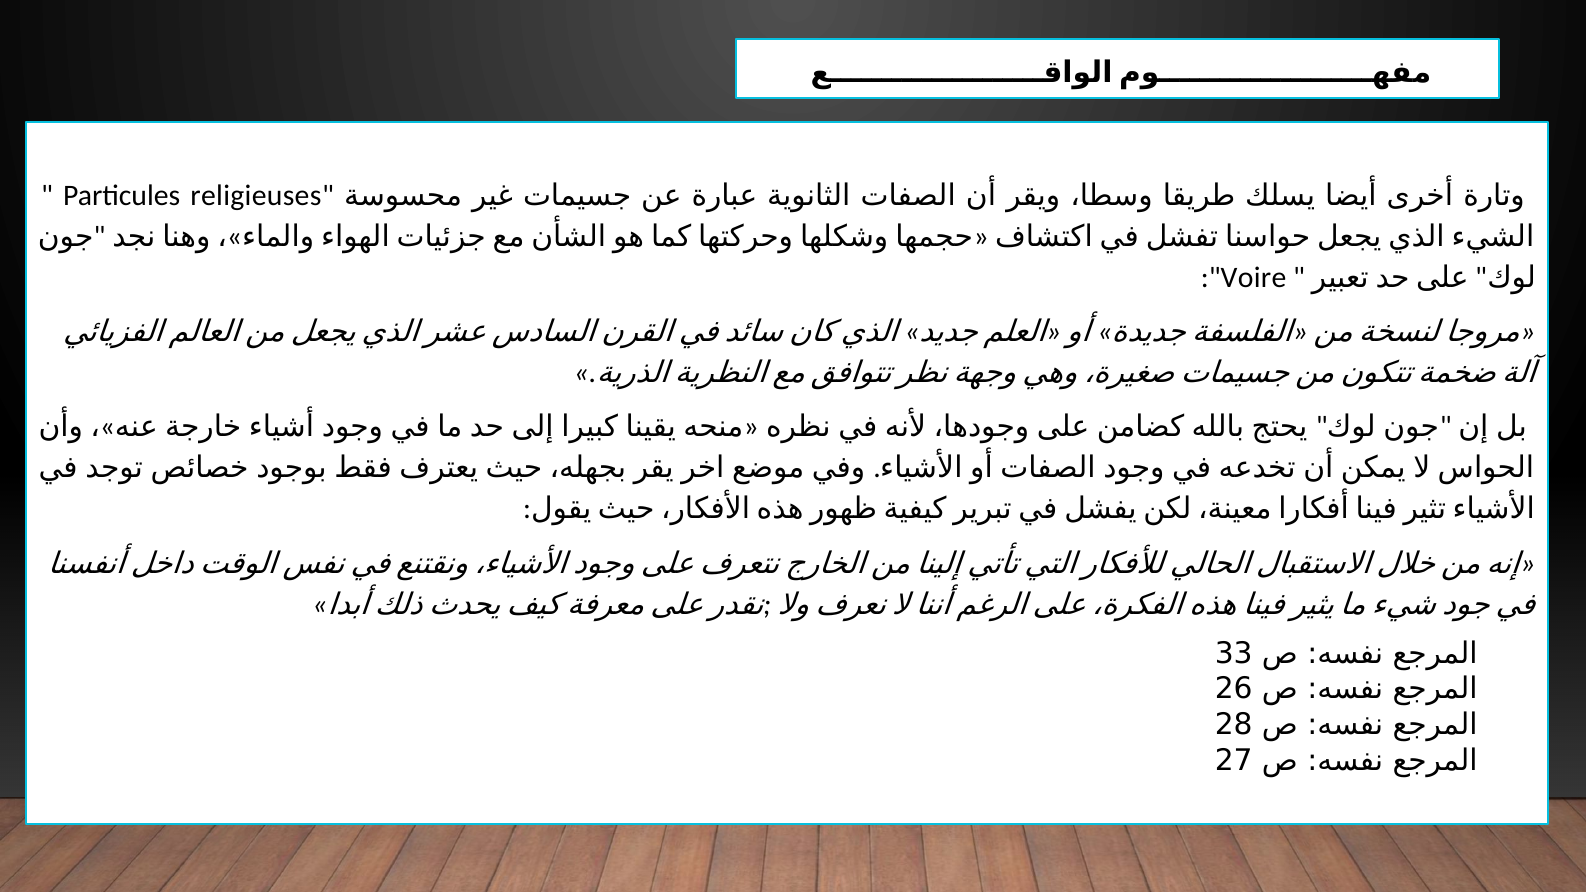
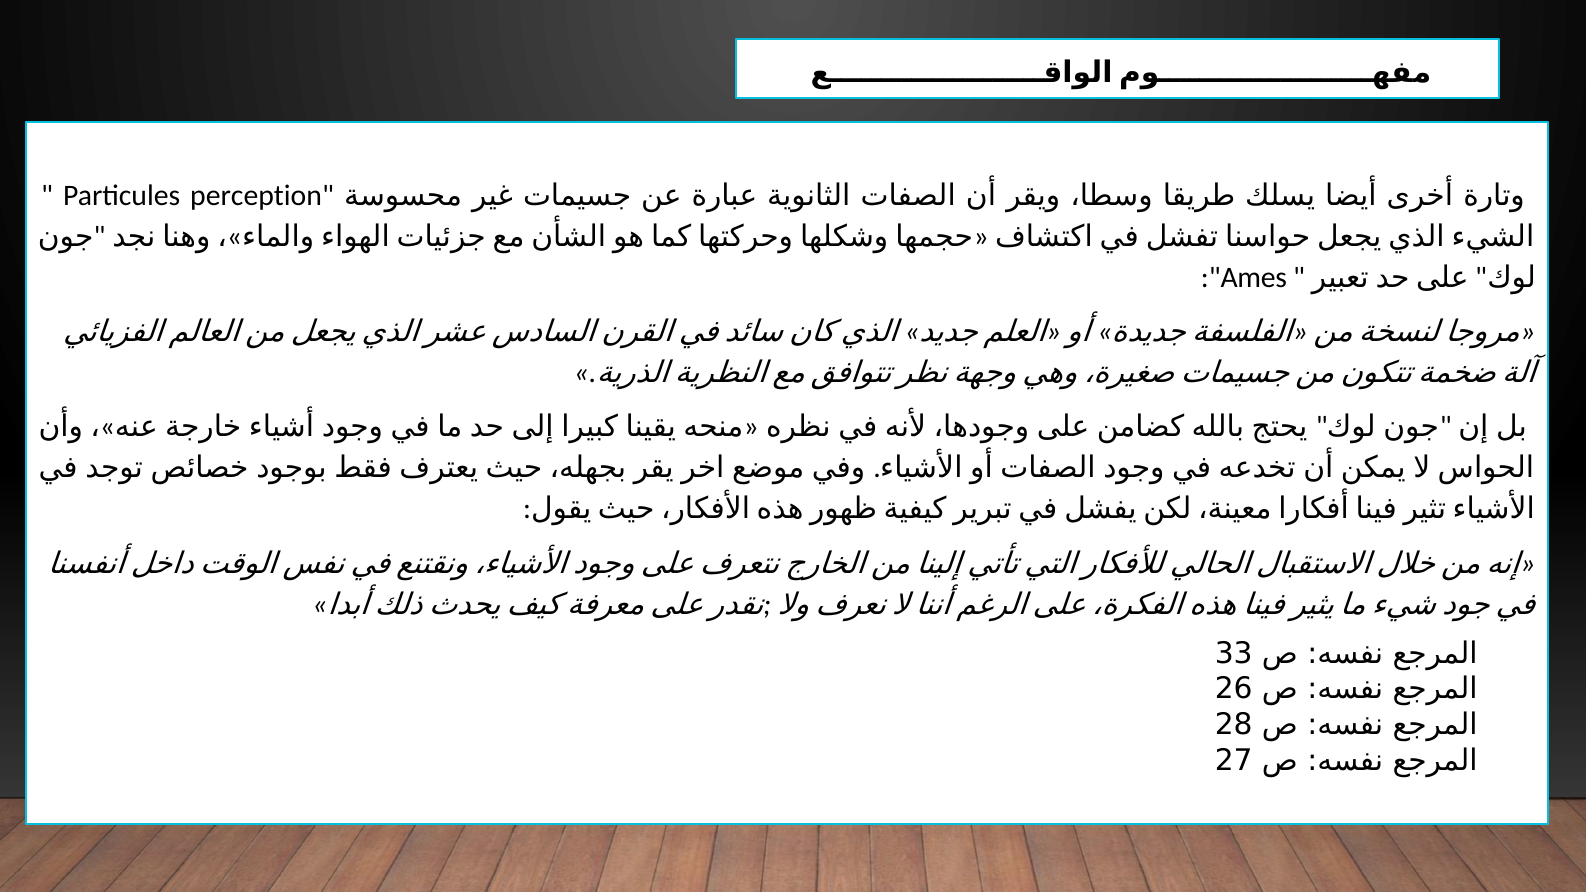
religieuses: religieuses -> perception
Voire: Voire -> Ames
